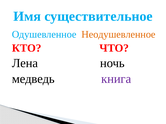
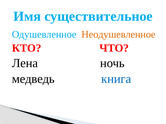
книга colour: purple -> blue
